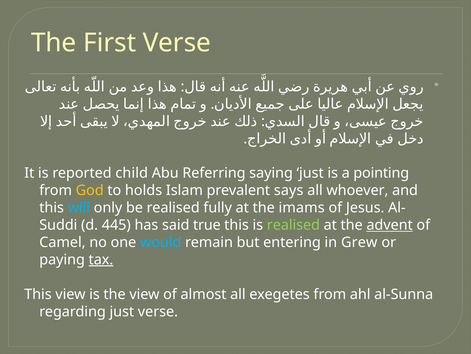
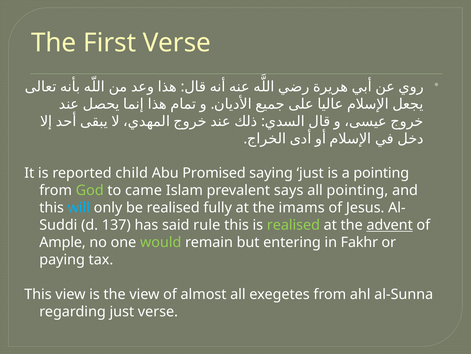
Referring: Referring -> Promised
God colour: yellow -> light green
holds: holds -> came
all whoever: whoever -> pointing
445: 445 -> 137
true: true -> rule
Camel: Camel -> Ample
would colour: light blue -> light green
Grew: Grew -> Fakhr
tax underline: present -> none
